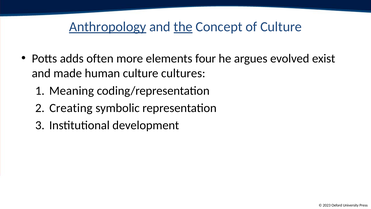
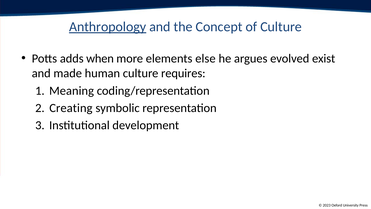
the underline: present -> none
often: often -> when
four: four -> else
cultures: cultures -> requires
